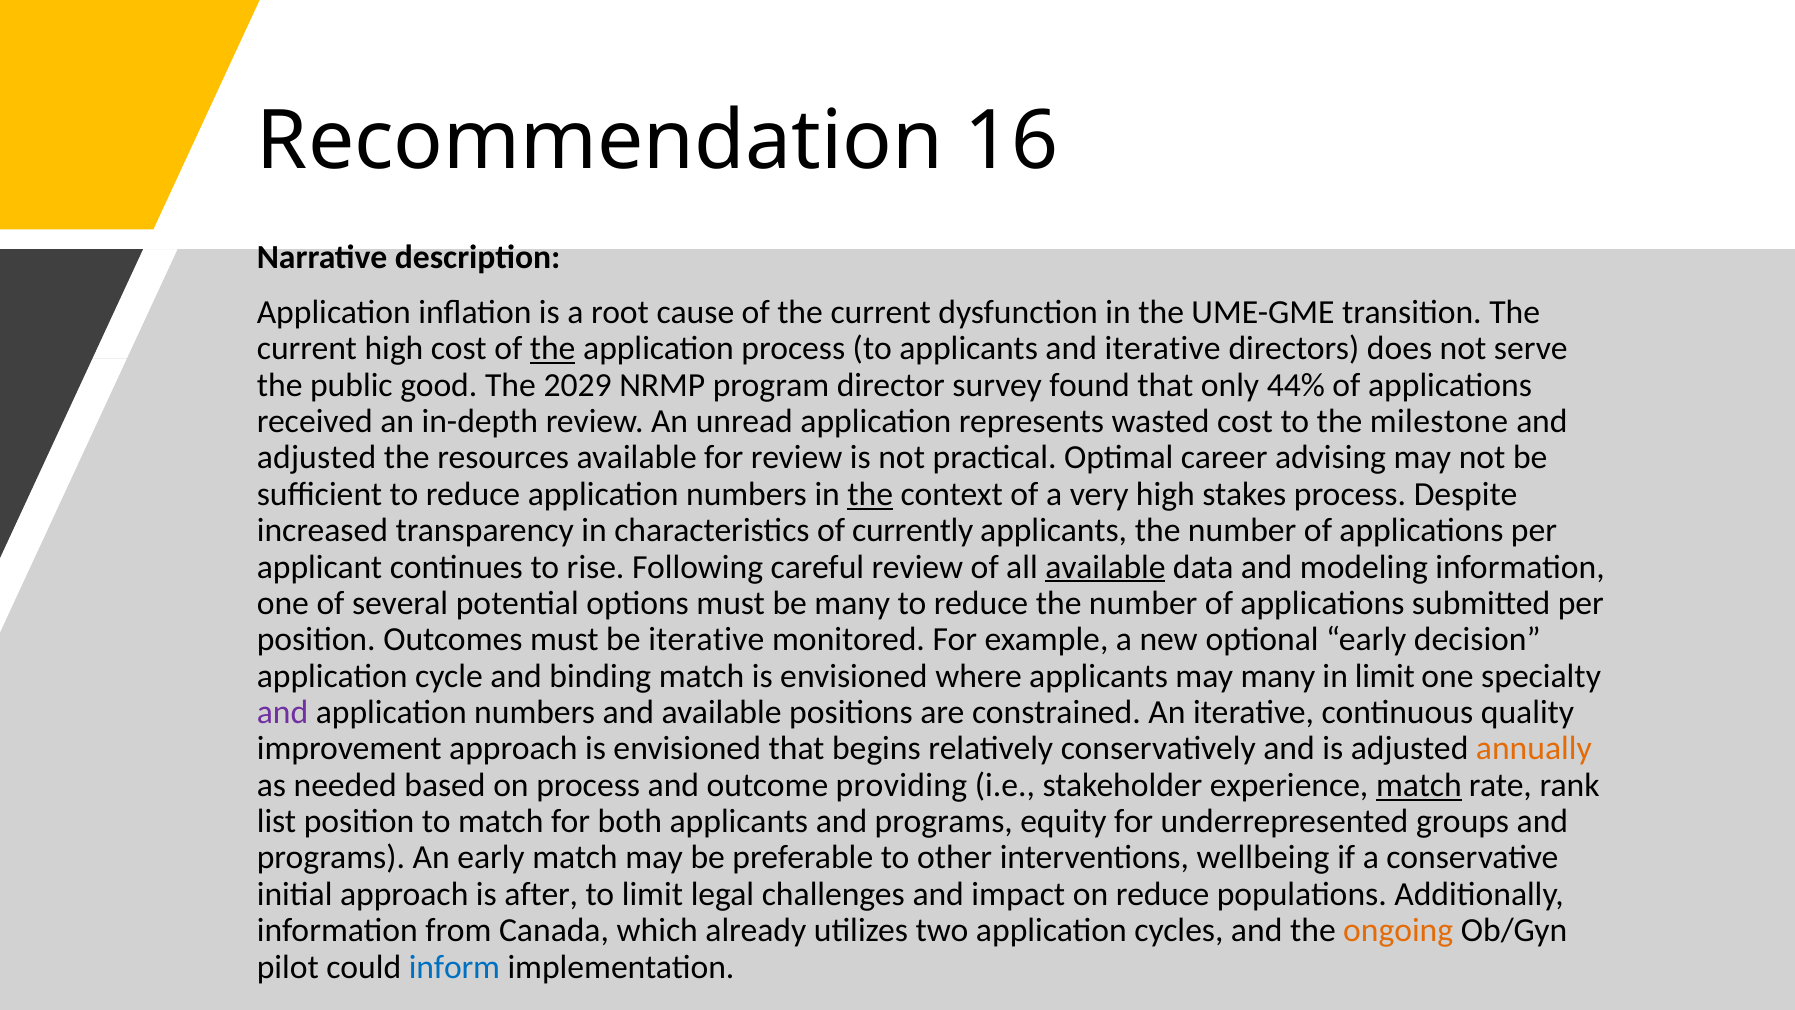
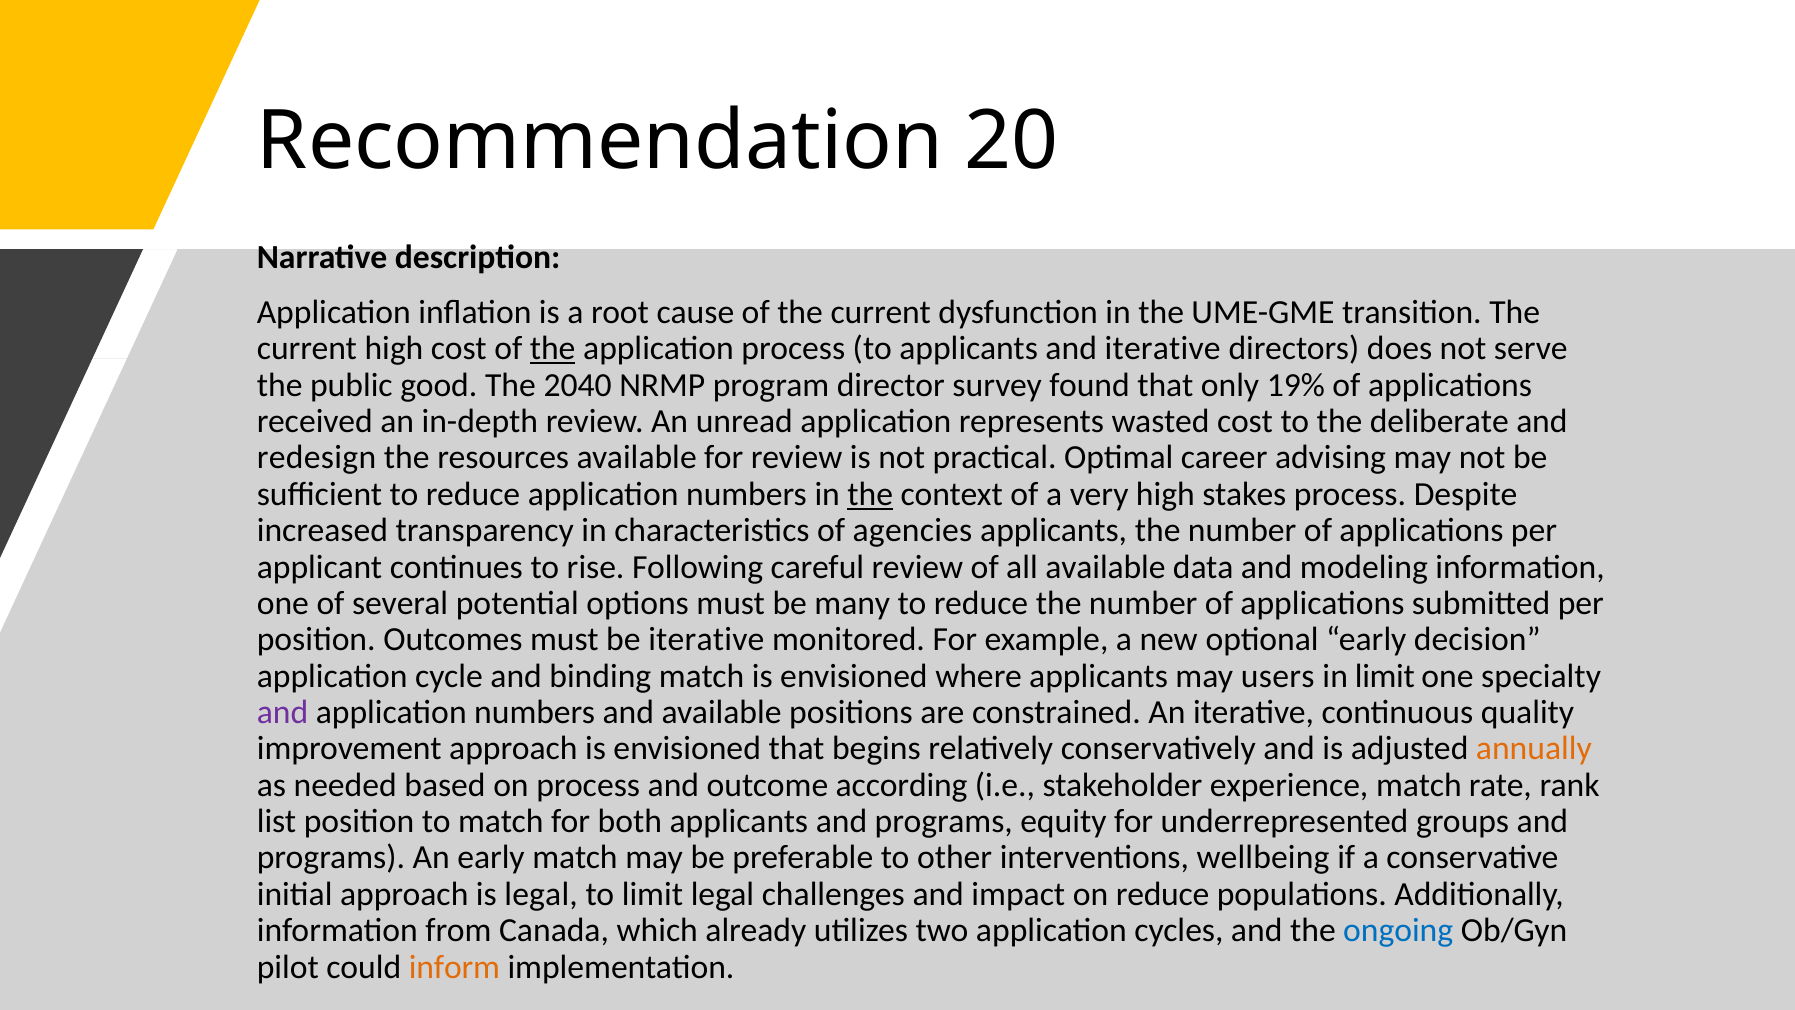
16: 16 -> 20
2029: 2029 -> 2040
44%: 44% -> 19%
milestone: milestone -> deliberate
adjusted at (317, 458): adjusted -> redesign
currently: currently -> agencies
available at (1105, 567) underline: present -> none
may many: many -> users
providing: providing -> according
match at (1419, 785) underline: present -> none
is after: after -> legal
ongoing colour: orange -> blue
inform colour: blue -> orange
